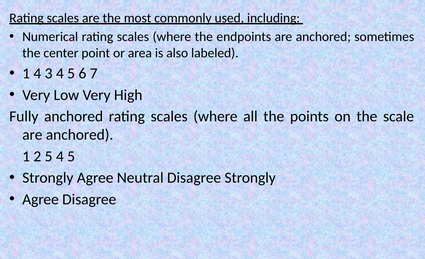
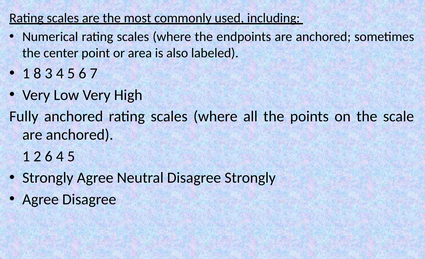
1 4: 4 -> 8
2 5: 5 -> 6
